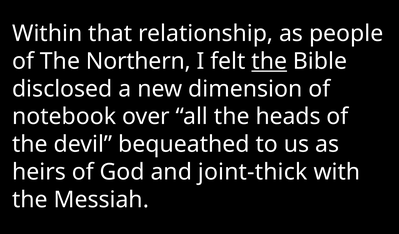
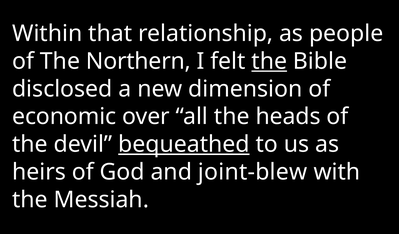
notebook: notebook -> economic
bequeathed underline: none -> present
joint-thick: joint-thick -> joint-blew
